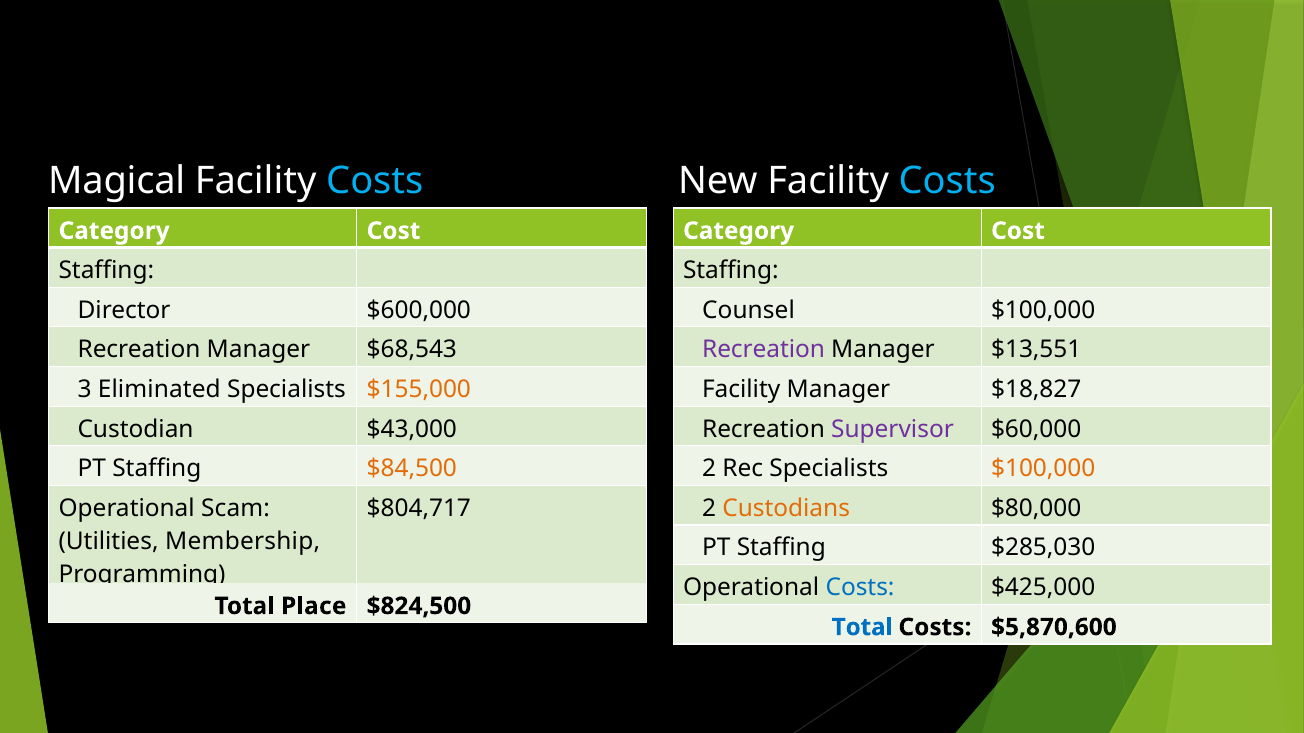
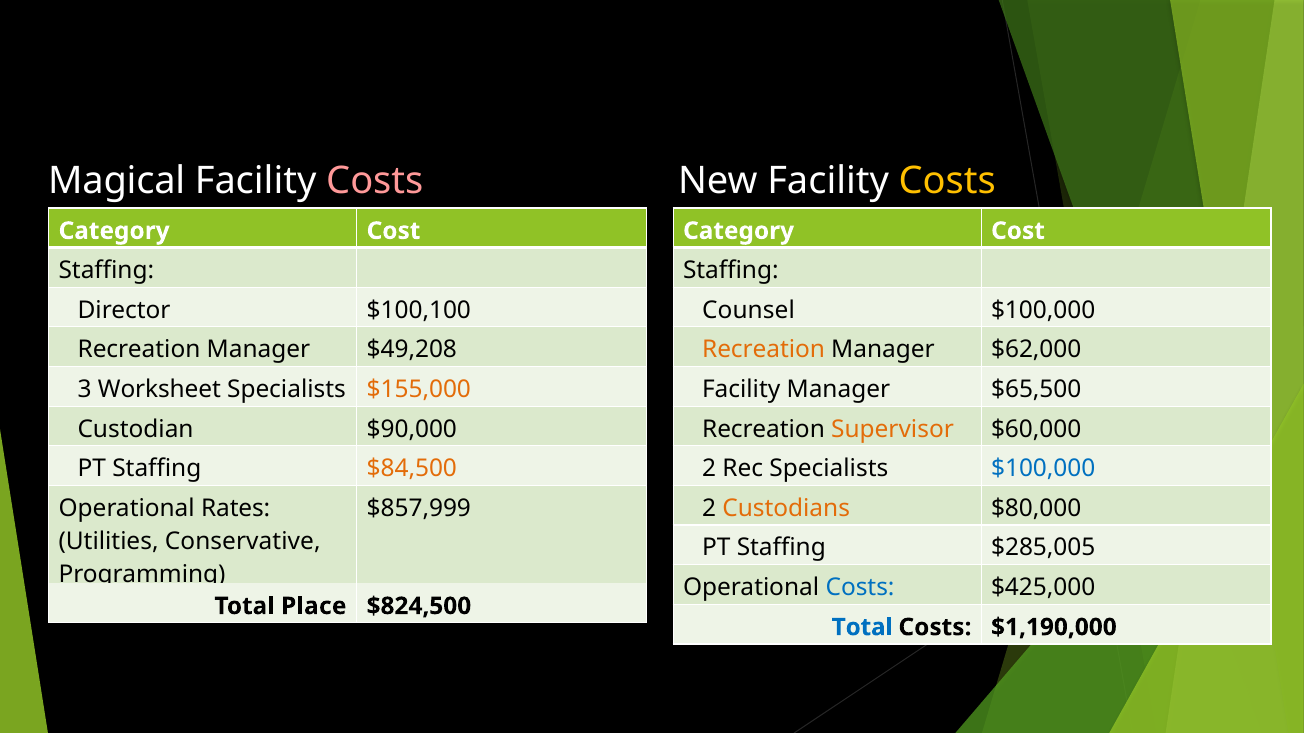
Costs at (375, 181) colour: light blue -> pink
Costs at (947, 181) colour: light blue -> yellow
$600,000: $600,000 -> $100,100
$68,543: $68,543 -> $49,208
Recreation at (764, 350) colour: purple -> orange
$13,551: $13,551 -> $62,000
Eliminated: Eliminated -> Worksheet
$18,827: $18,827 -> $65,500
$43,000: $43,000 -> $90,000
Supervisor colour: purple -> orange
$100,000 at (1043, 469) colour: orange -> blue
Scam: Scam -> Rates
$804,717: $804,717 -> $857,999
Membership: Membership -> Conservative
$285,030: $285,030 -> $285,005
$5,870,600: $5,870,600 -> $1,190,000
